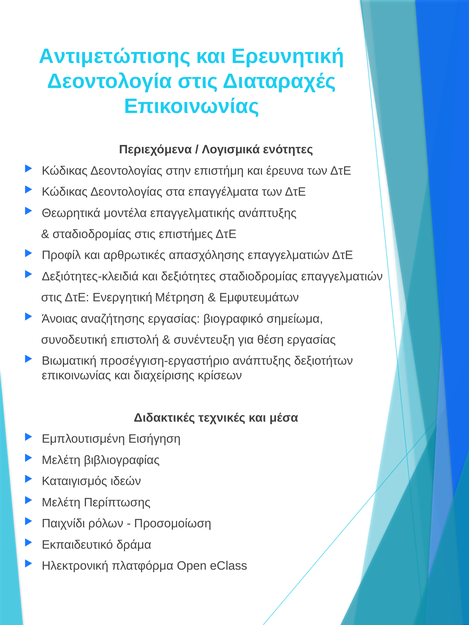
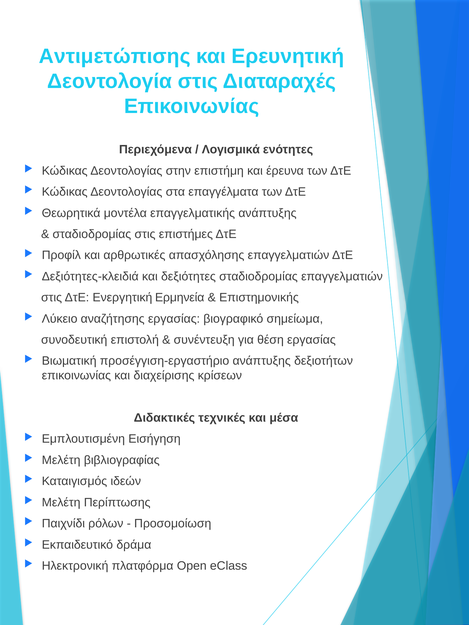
Μέτρηση: Μέτρηση -> Ερμηνεία
Εμφυτευμάτων: Εμφυτευμάτων -> Επιστημονικής
Άνοιας: Άνοιας -> Λύκειο
